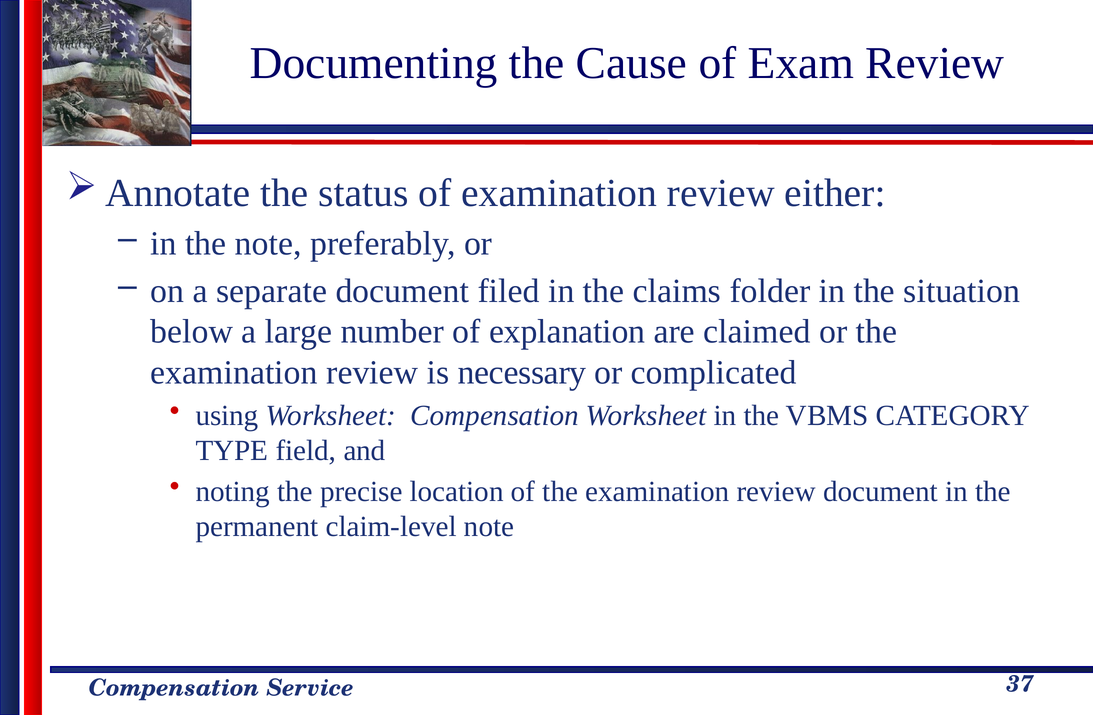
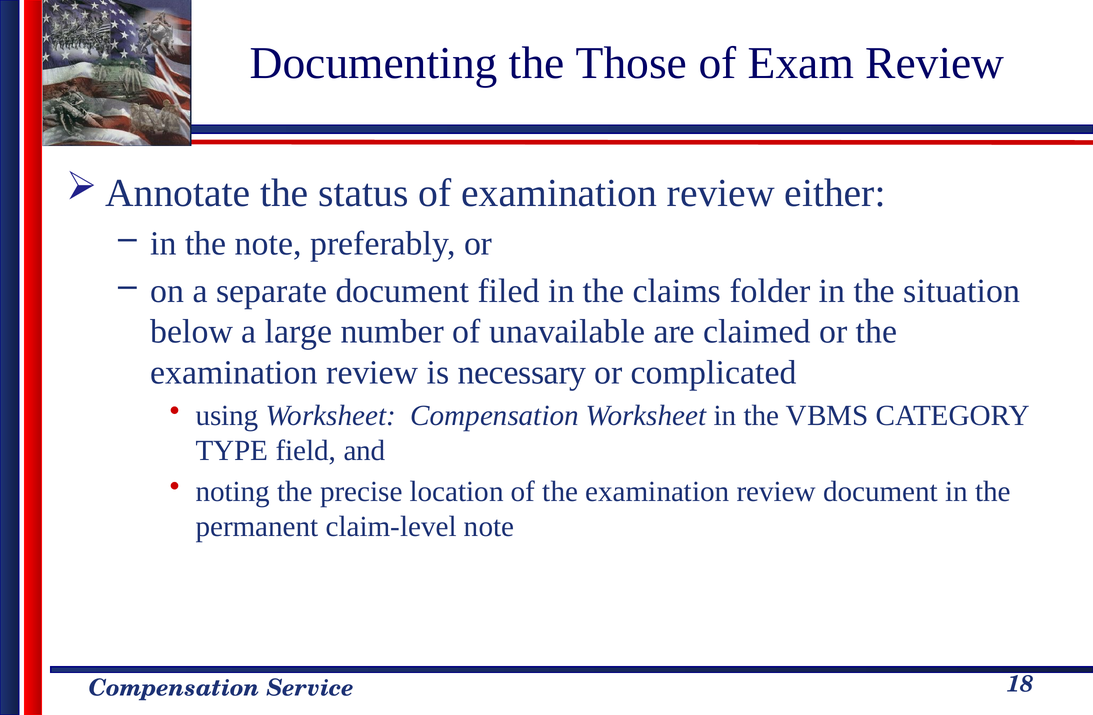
Cause: Cause -> Those
explanation: explanation -> unavailable
37: 37 -> 18
